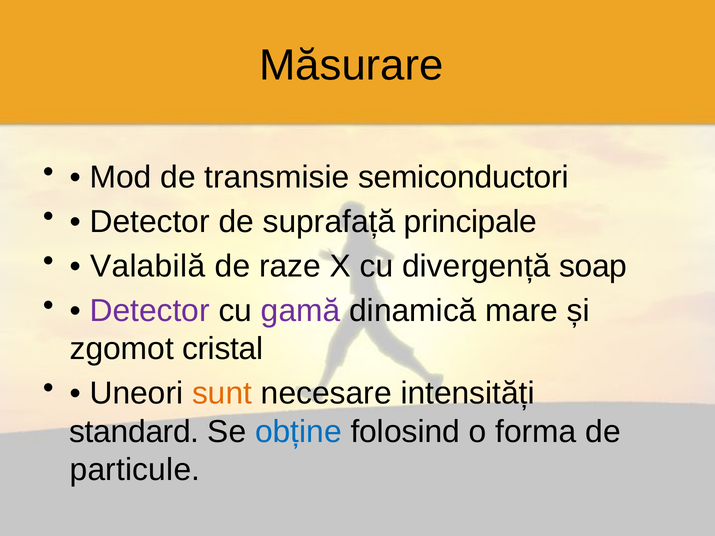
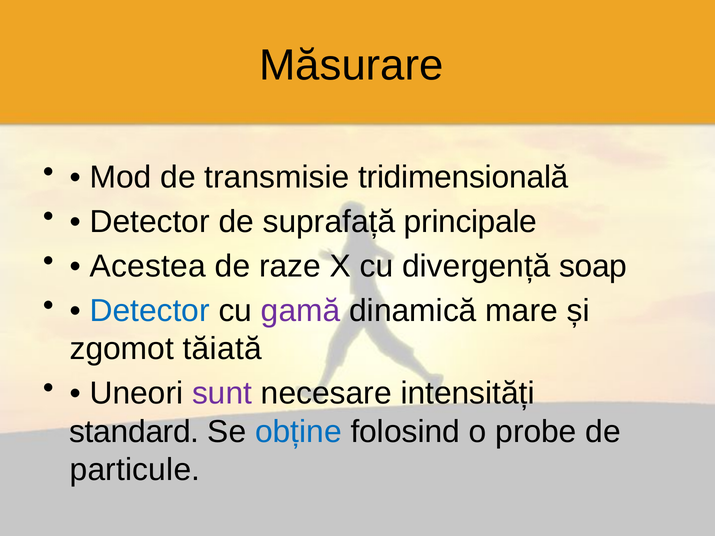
semiconductori: semiconductori -> tridimensională
Valabilă: Valabilă -> Acestea
Detector at (150, 311) colour: purple -> blue
cristal: cristal -> tăiată
sunt colour: orange -> purple
forma: forma -> probe
